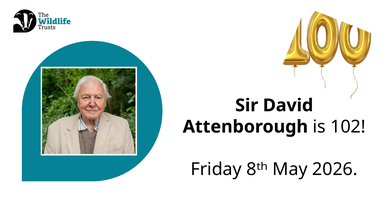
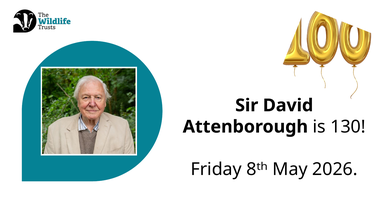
102: 102 -> 130
